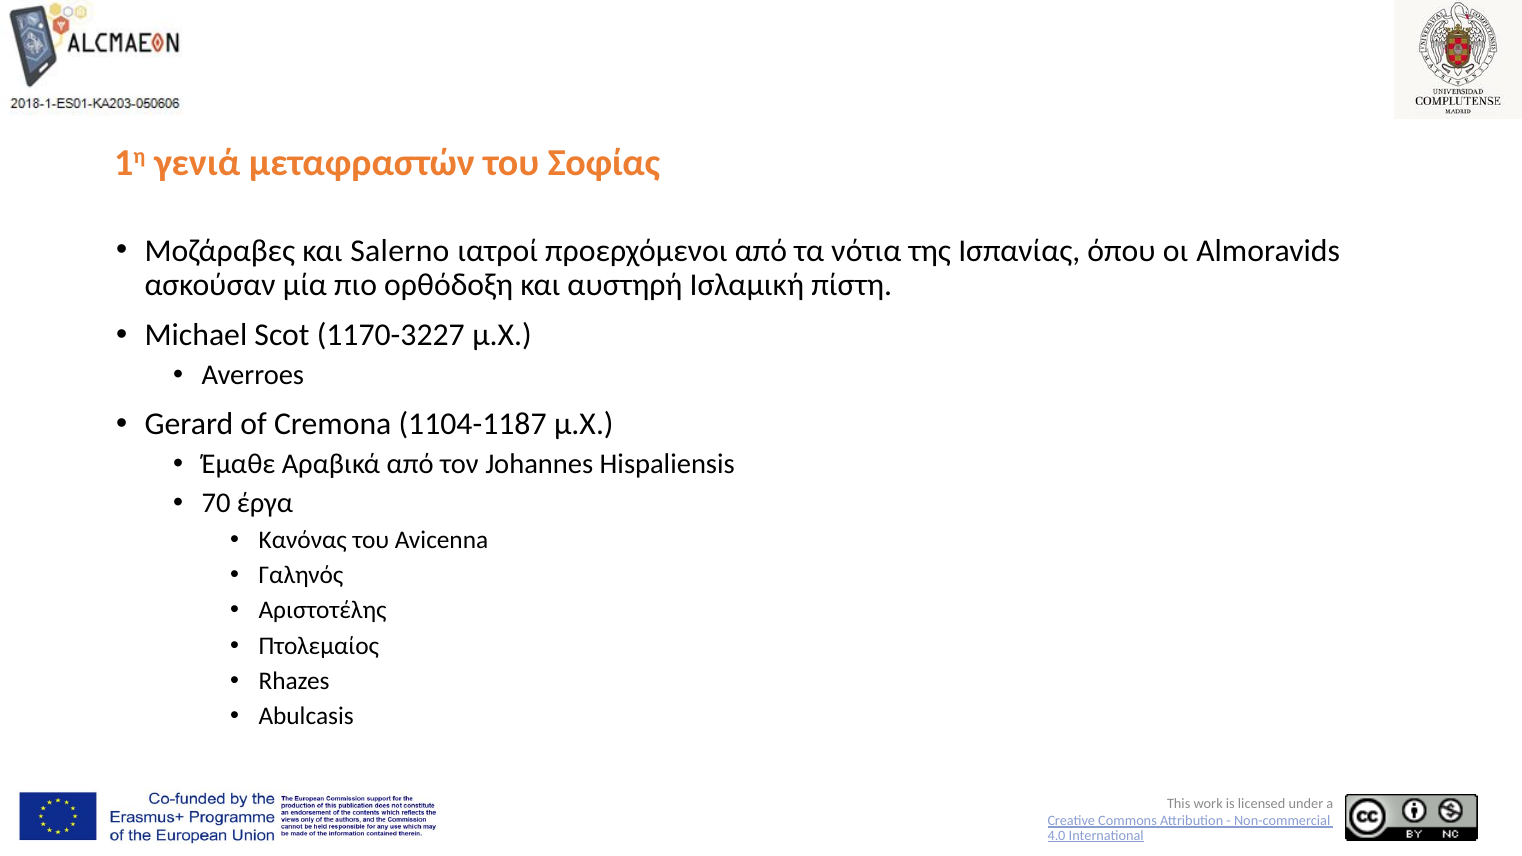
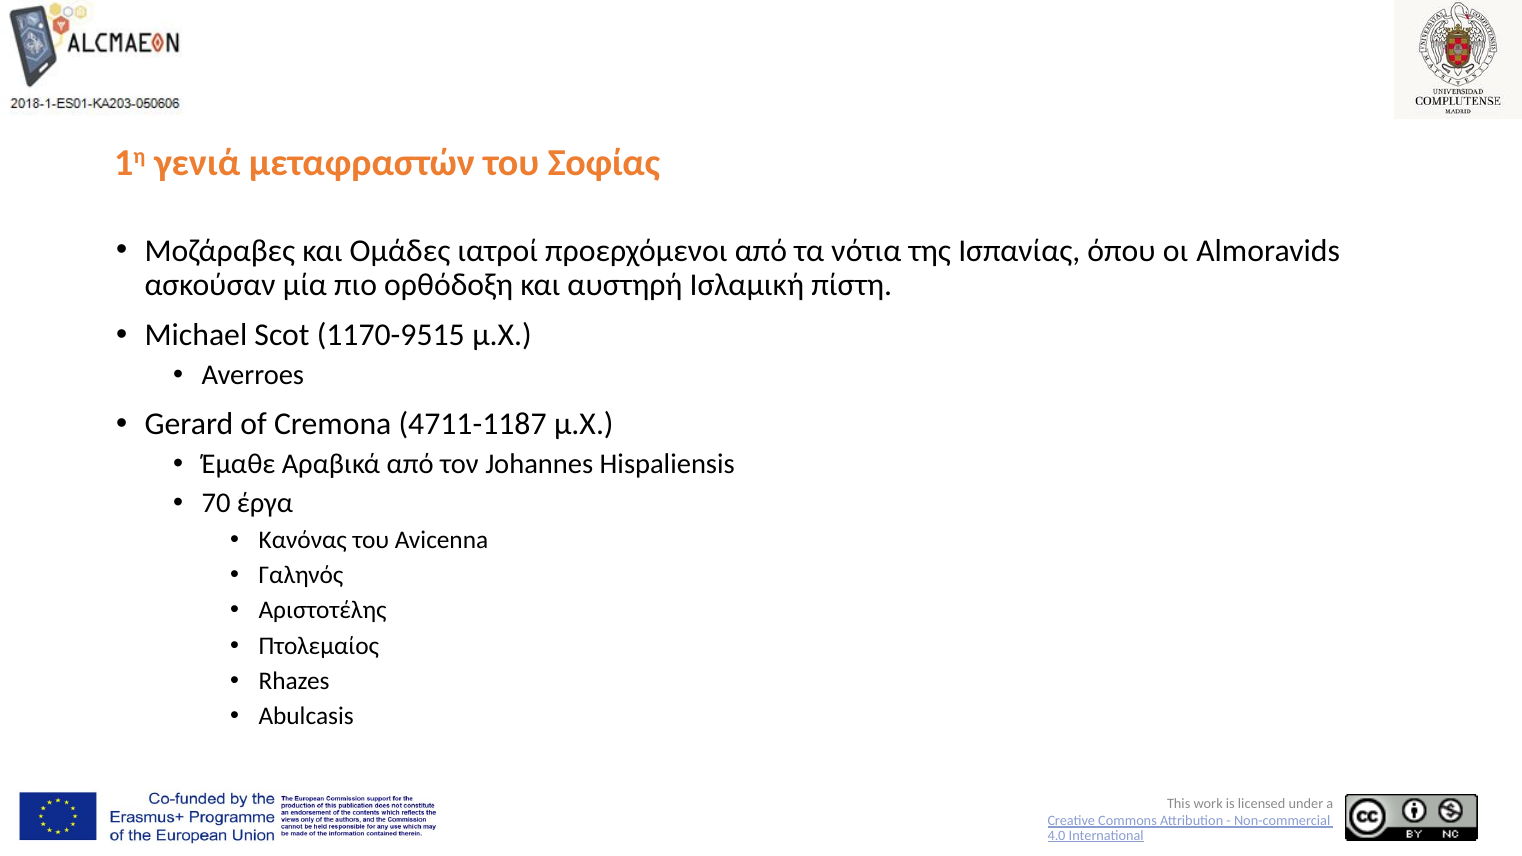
Salerno: Salerno -> Ομάδες
1170-3227: 1170-3227 -> 1170-9515
1104-1187: 1104-1187 -> 4711-1187
